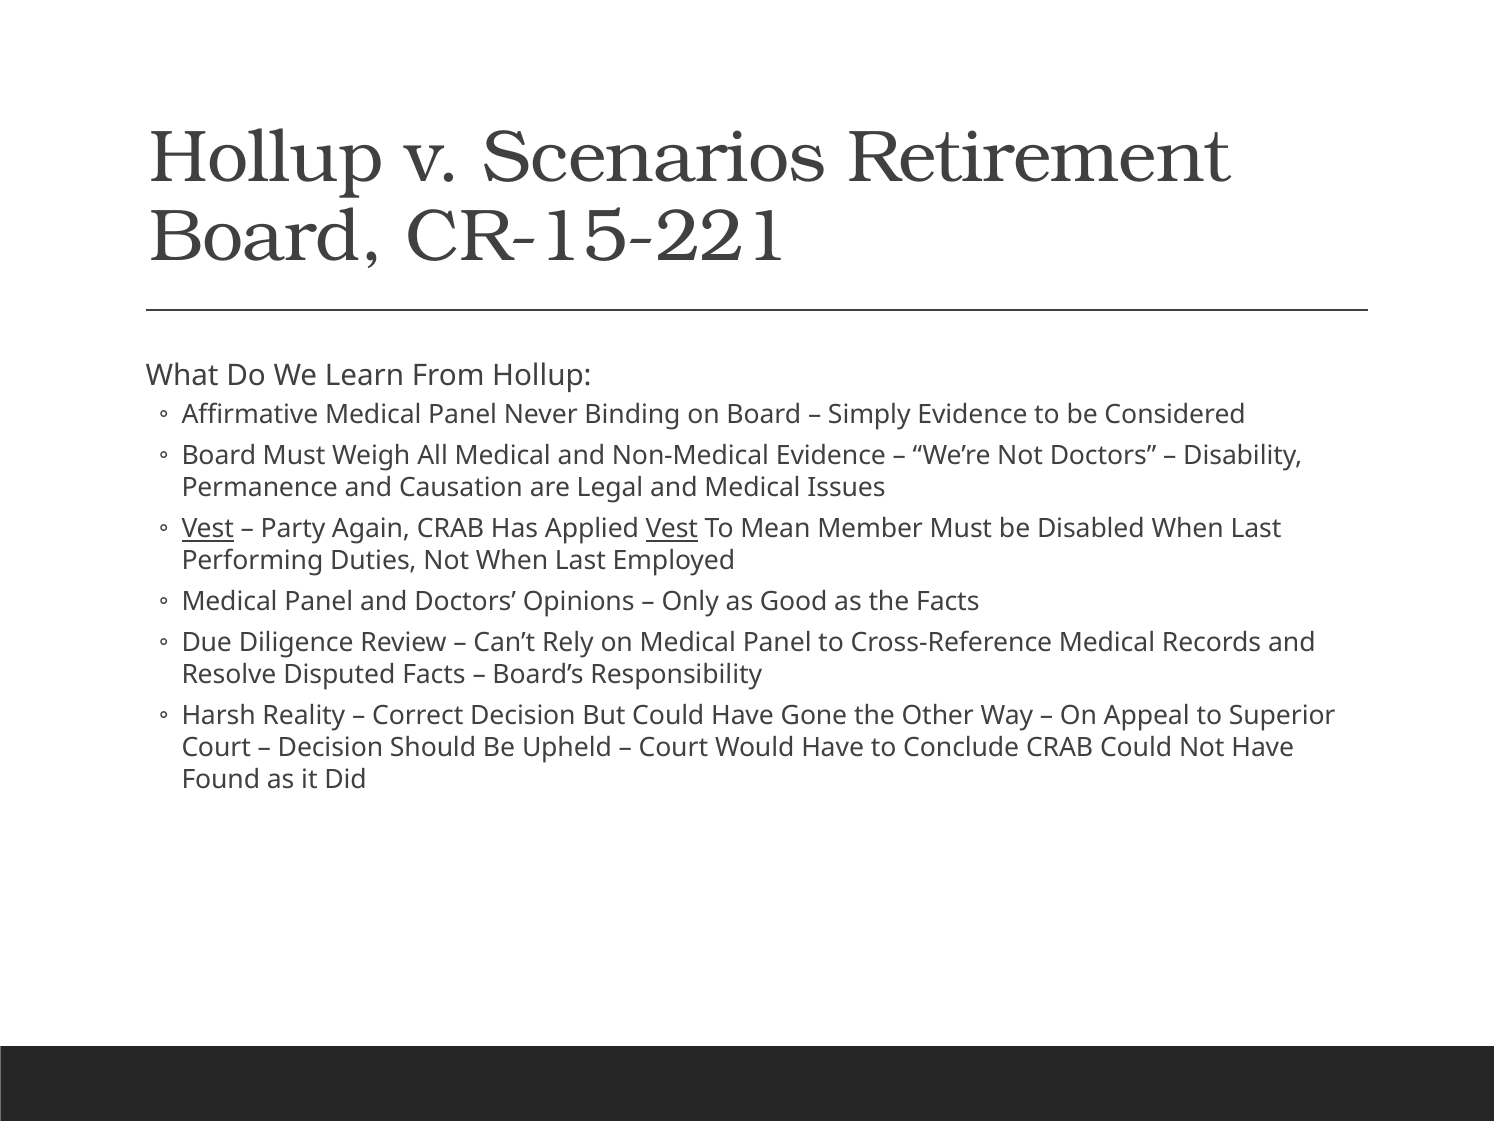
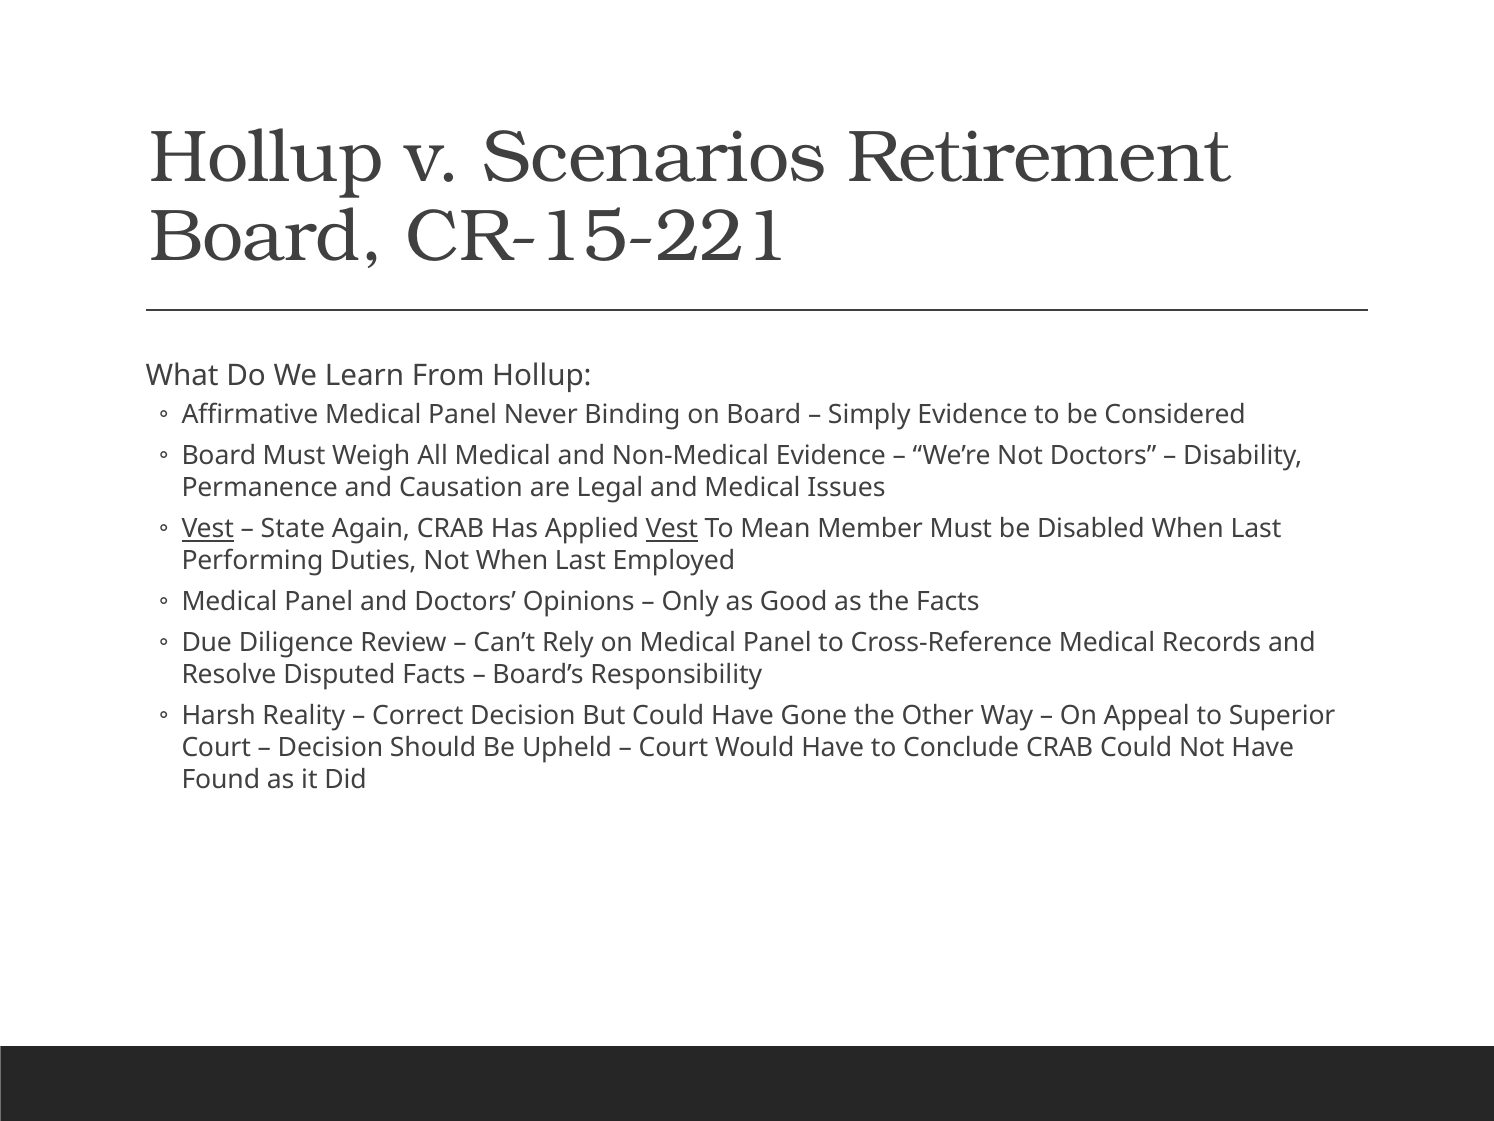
Party: Party -> State
